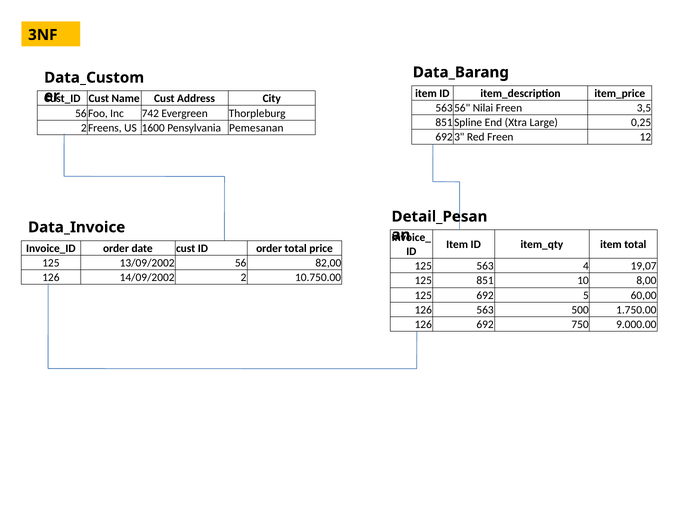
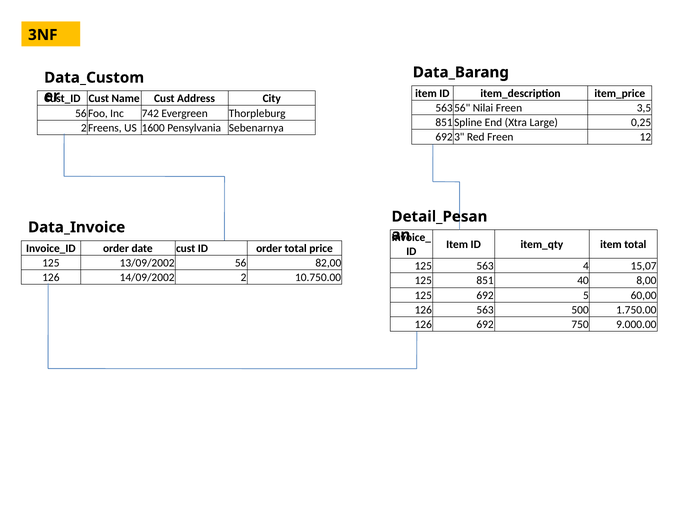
Pemesanan: Pemesanan -> Sebenarnya
19,07: 19,07 -> 15,07
10: 10 -> 40
